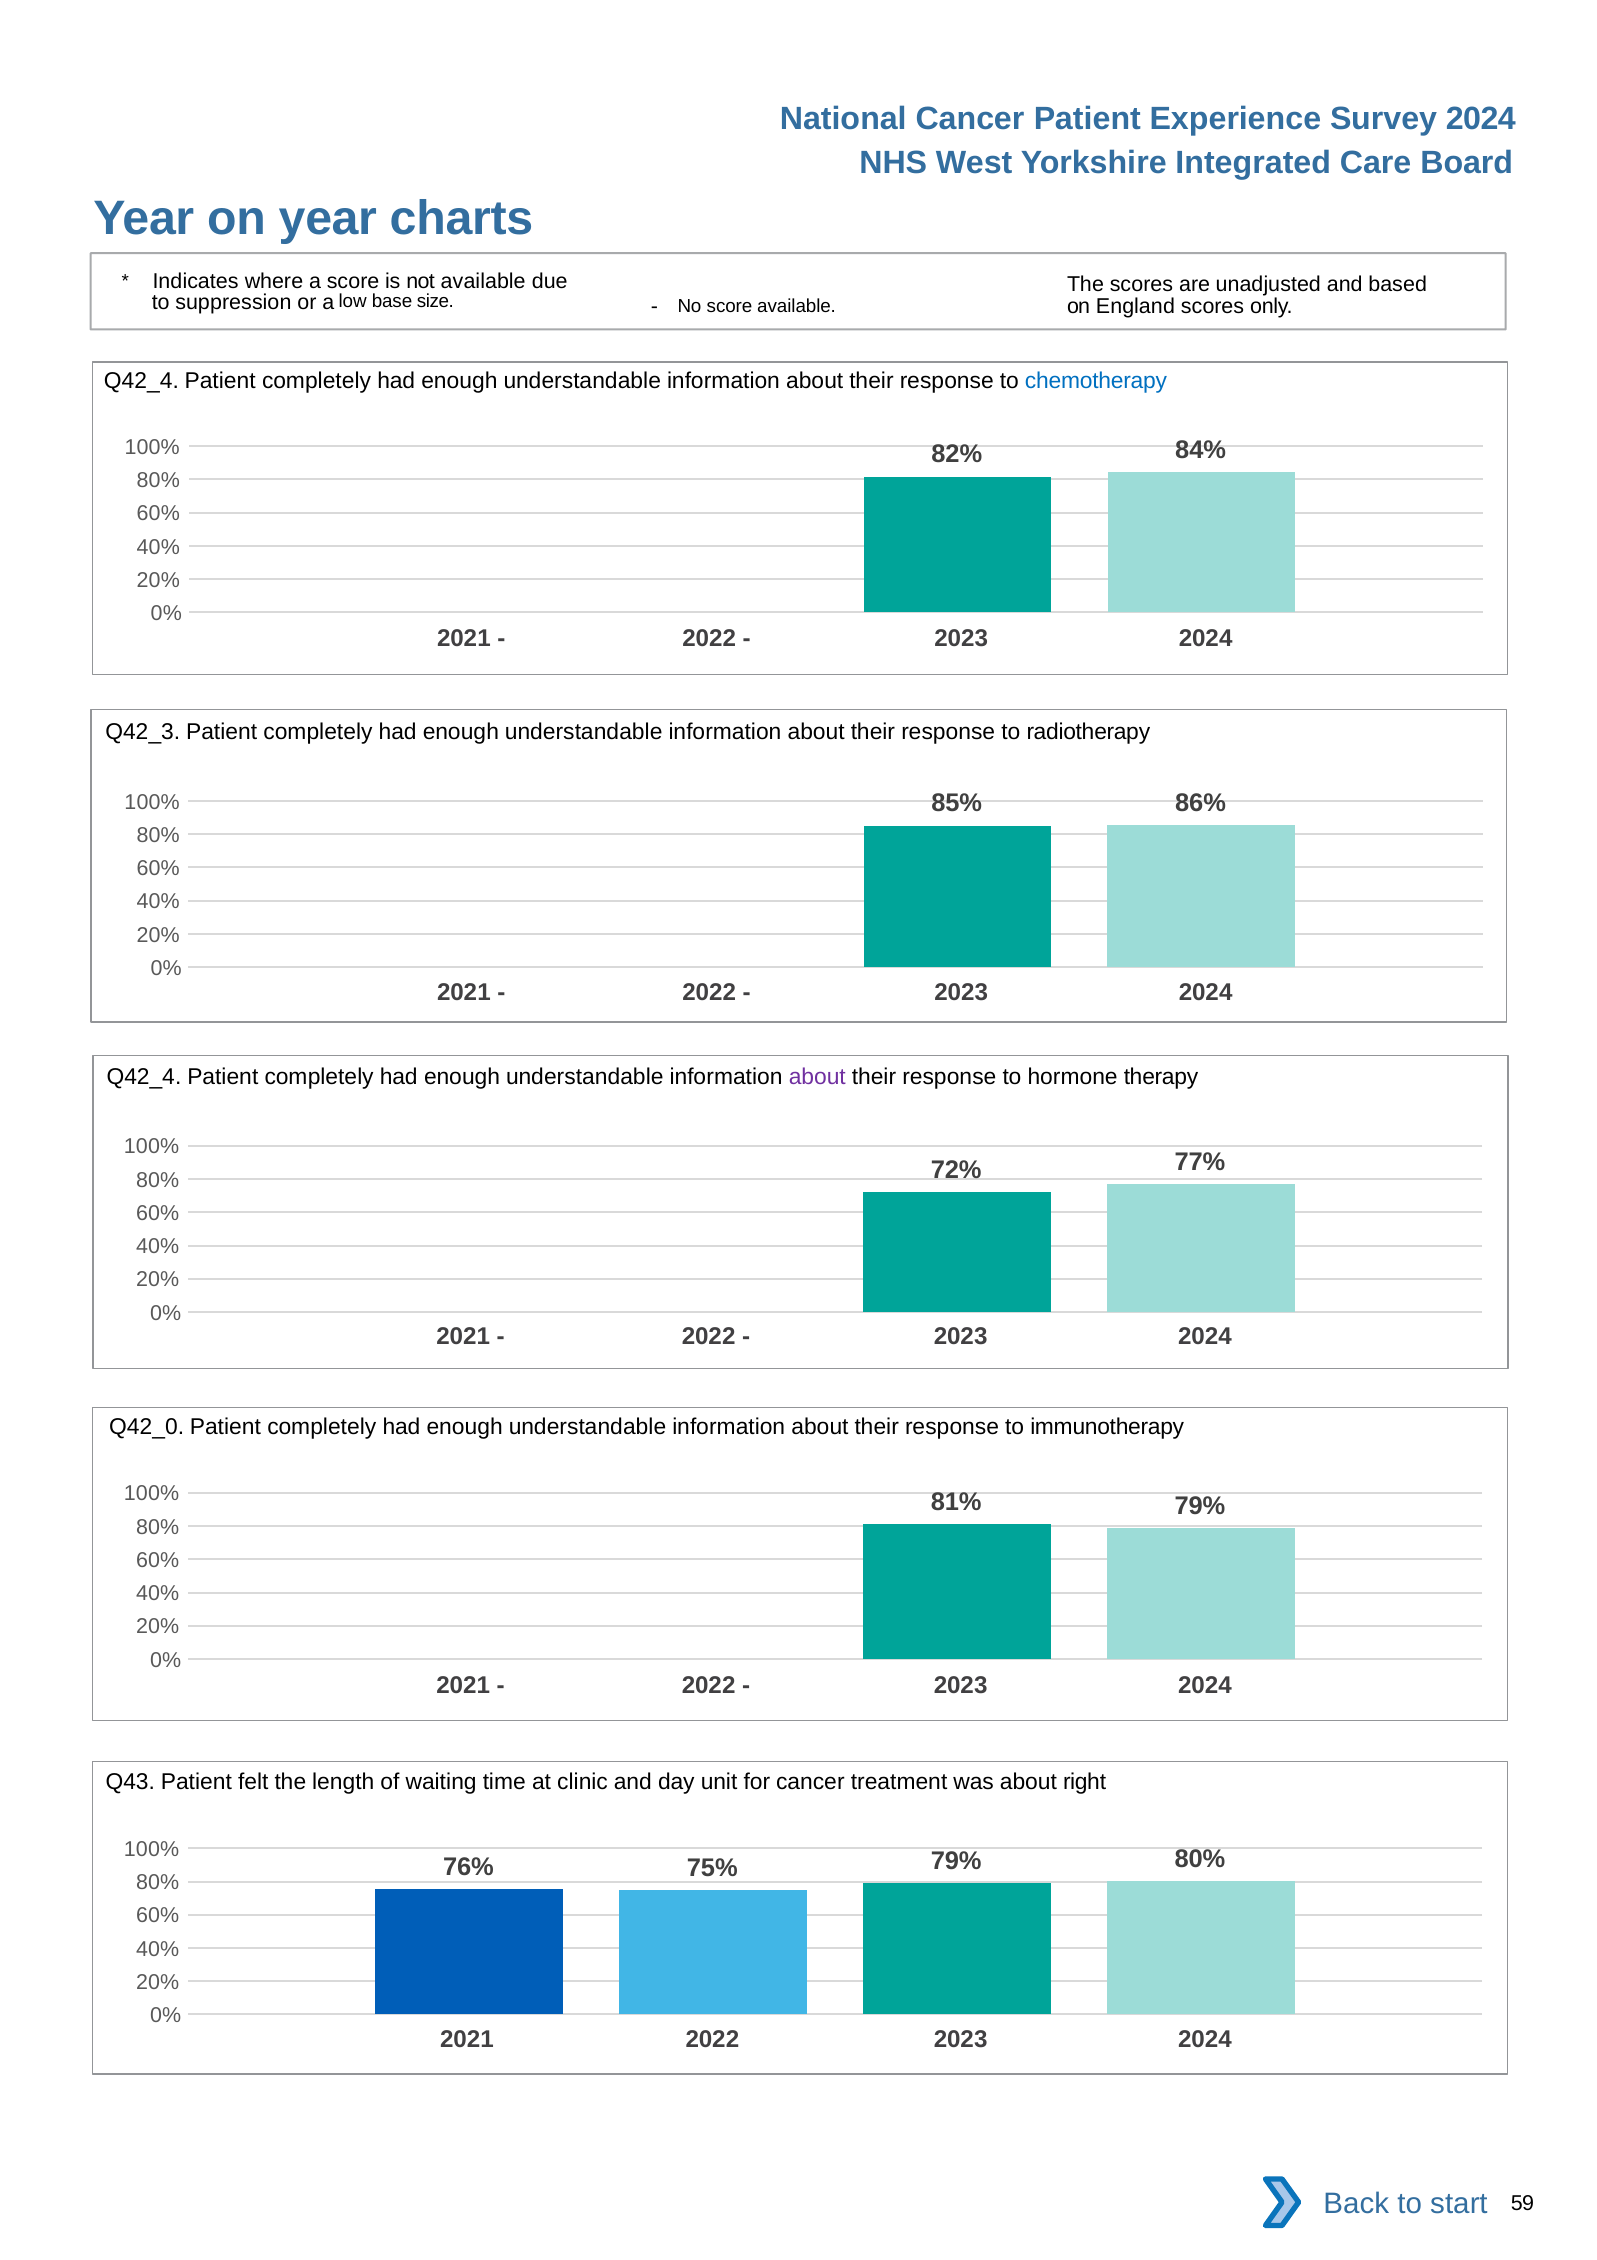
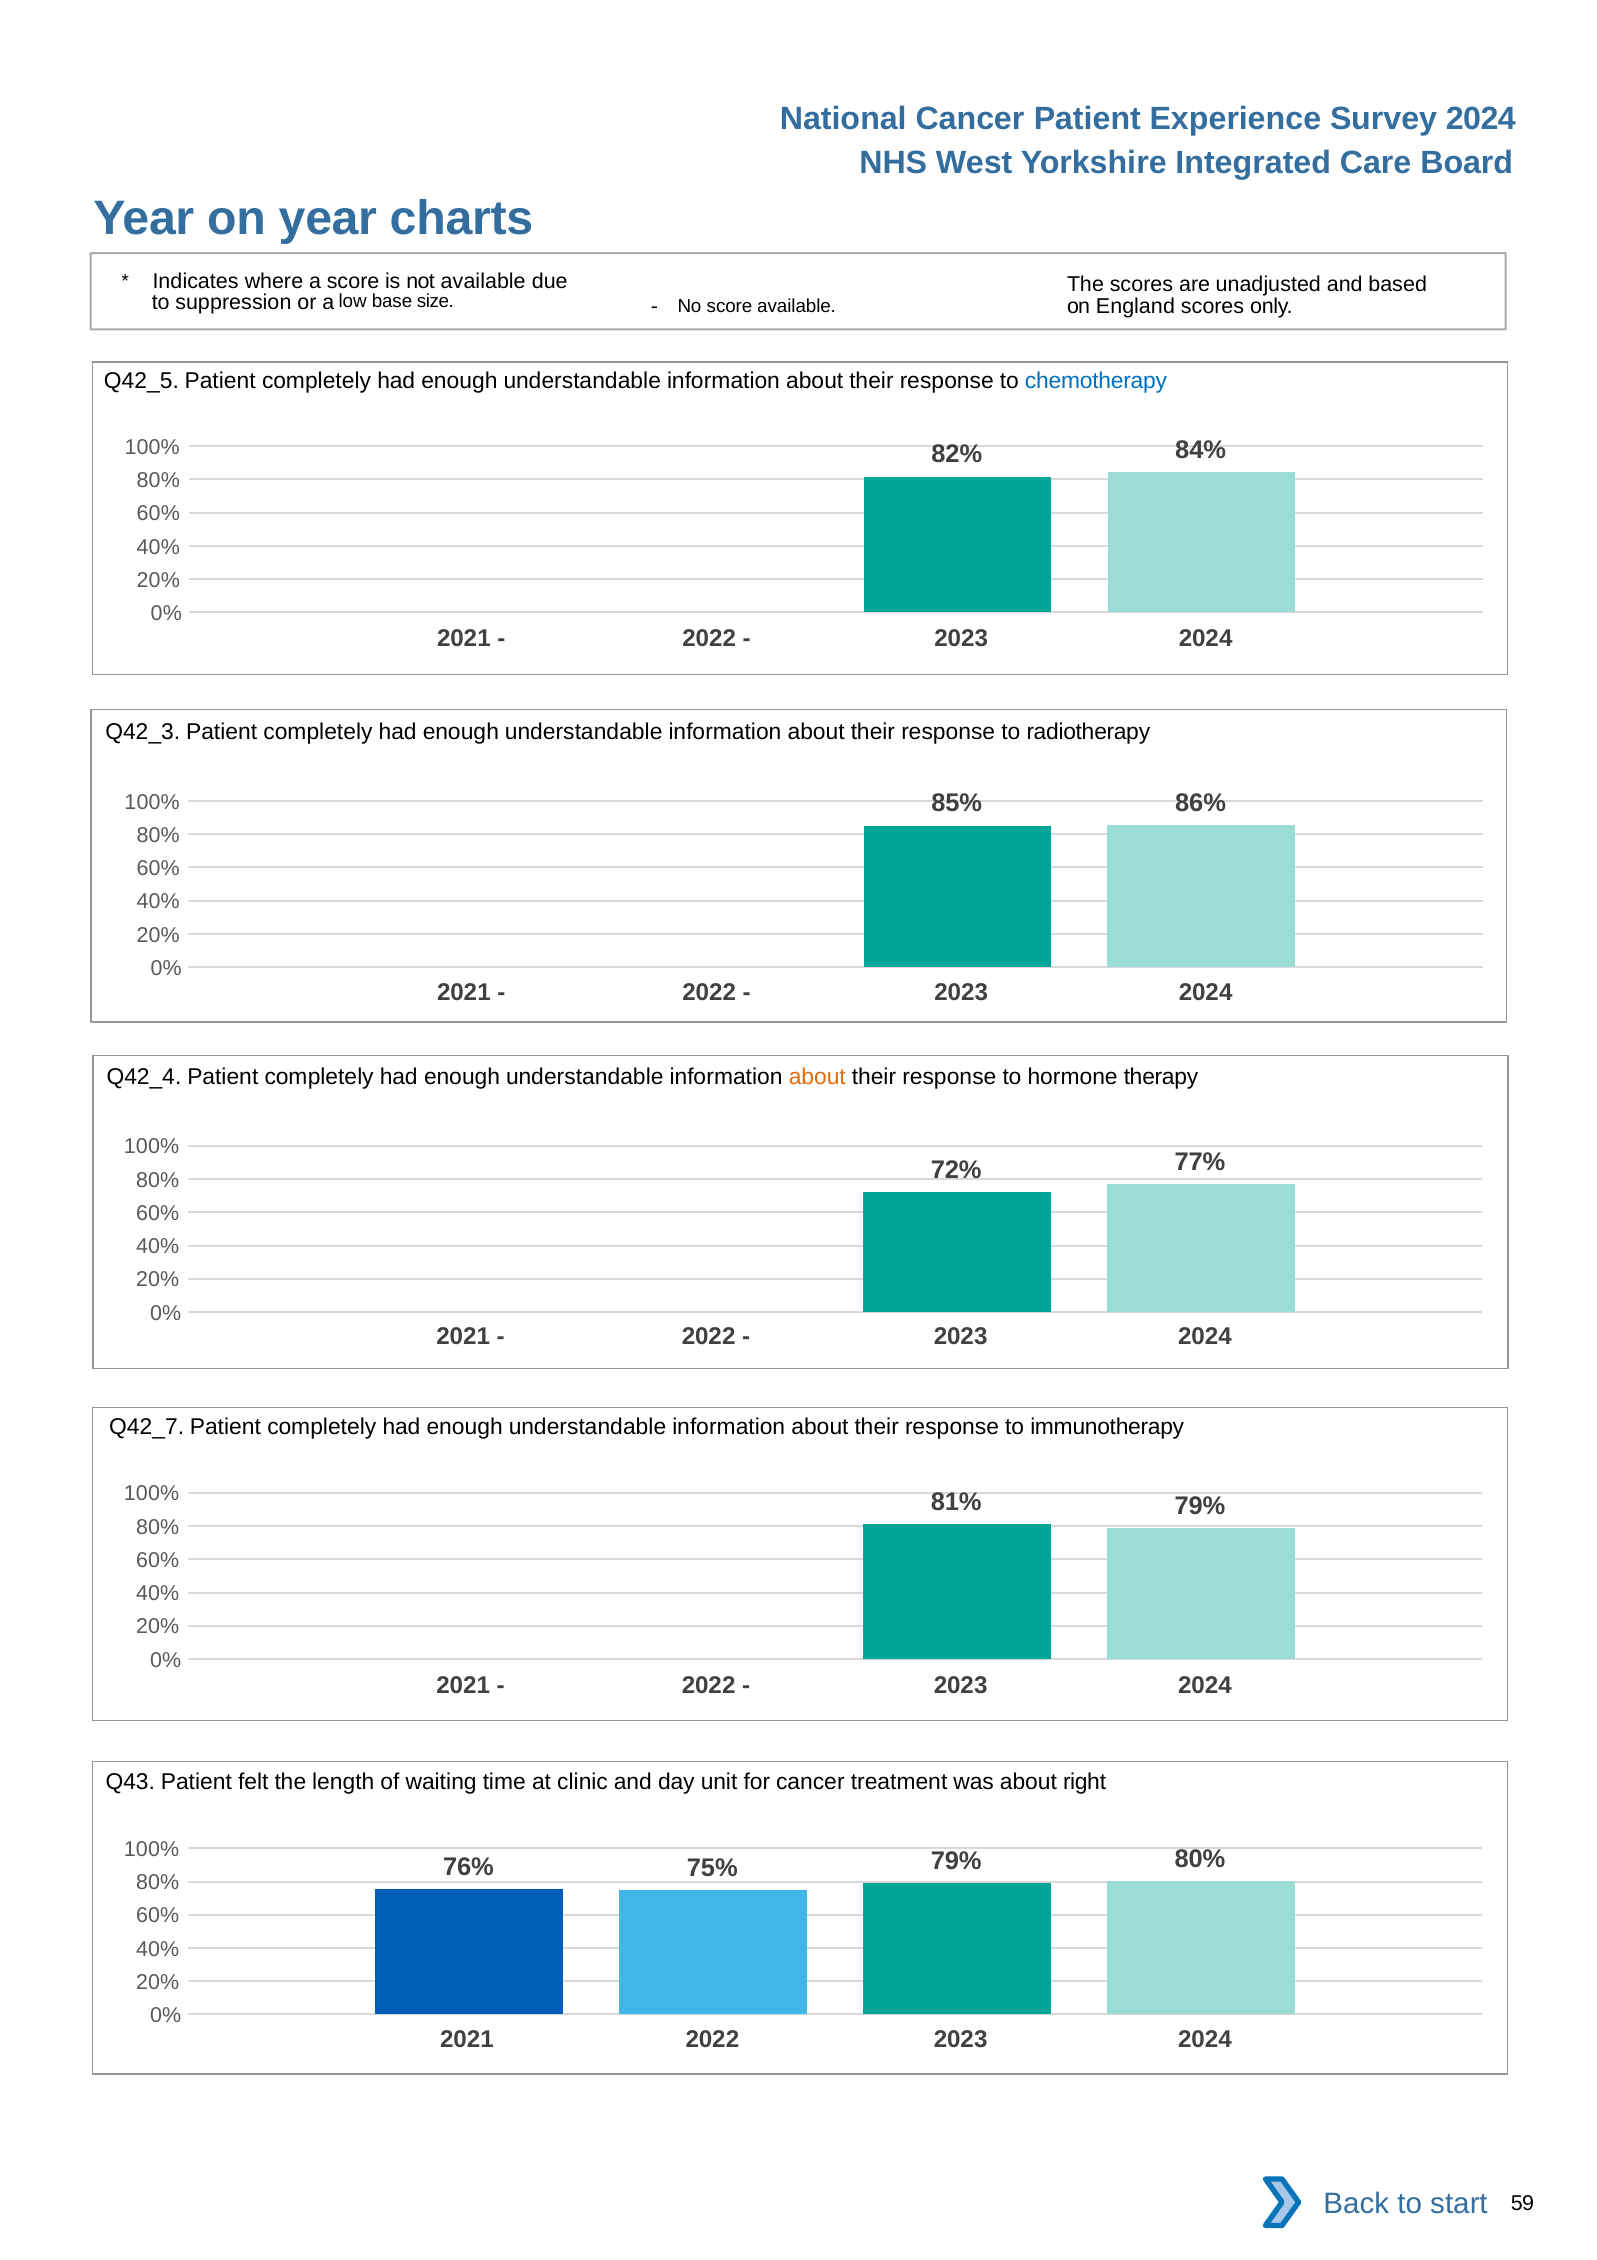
Q42_4 at (141, 381): Q42_4 -> Q42_5
about at (817, 1077) colour: purple -> orange
Q42_0: Q42_0 -> Q42_7
